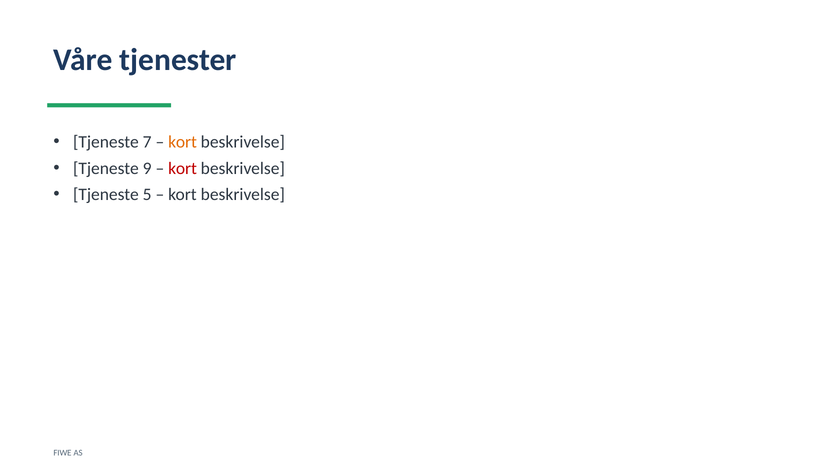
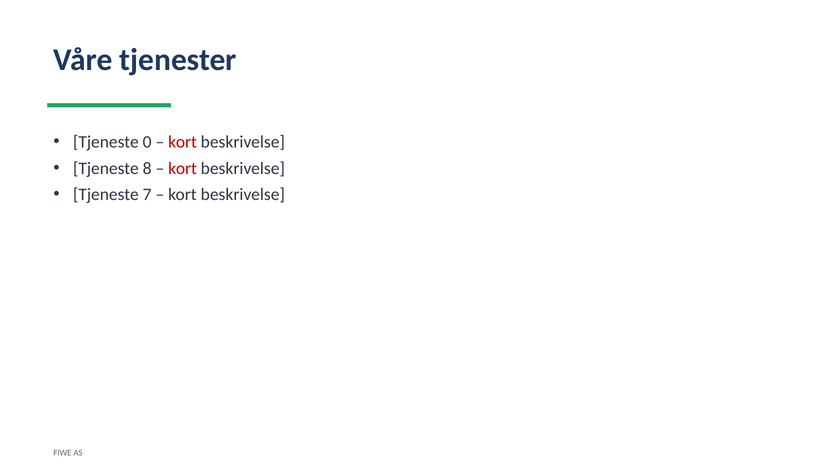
7: 7 -> 0
kort at (183, 142) colour: orange -> red
9: 9 -> 8
5: 5 -> 7
